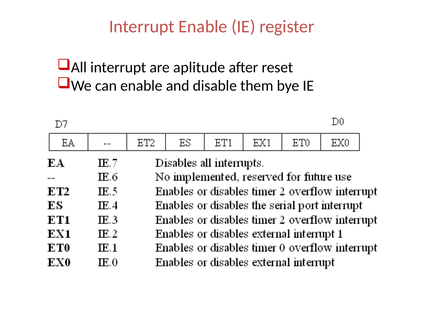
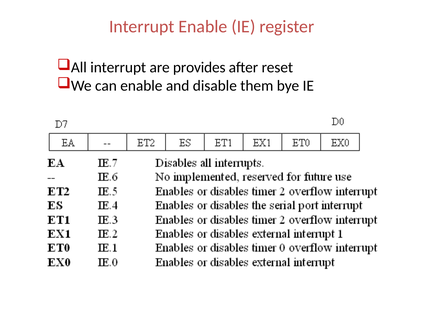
aplitude: aplitude -> provides
